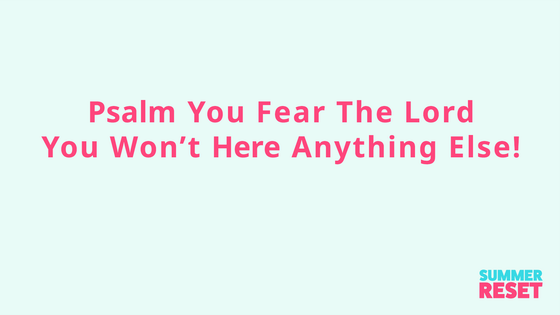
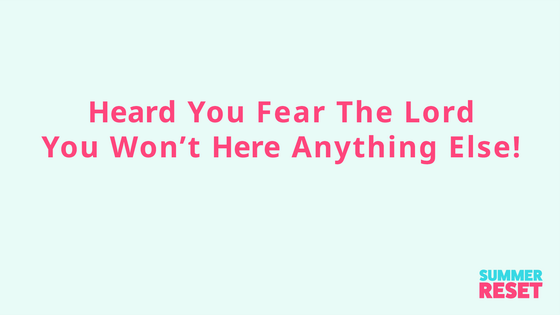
Psalm: Psalm -> Heard
